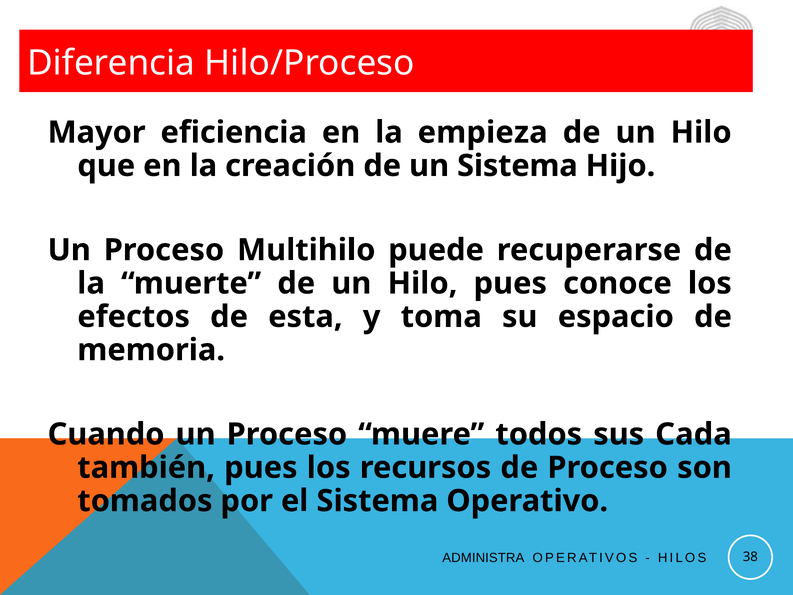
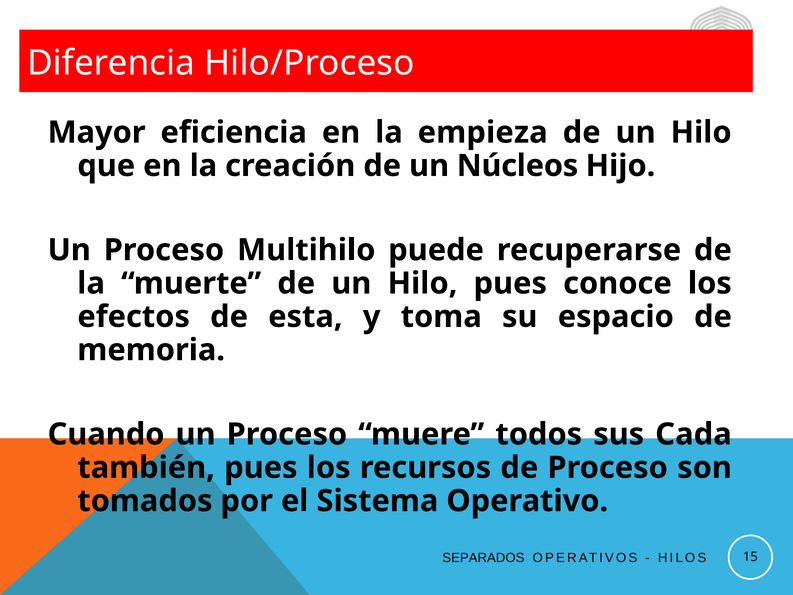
un Sistema: Sistema -> Núcleos
ADMINISTRA: ADMINISTRA -> SEPARADOS
38: 38 -> 15
